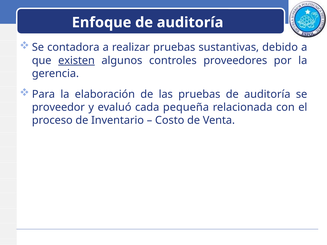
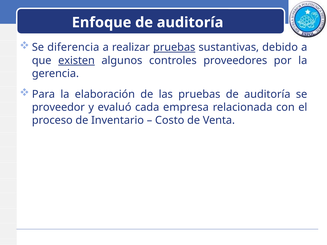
contadora: contadora -> diferencia
pruebas at (174, 47) underline: none -> present
pequeña: pequeña -> empresa
